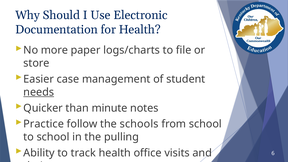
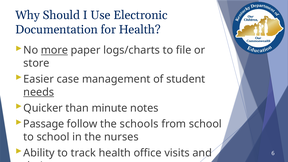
more underline: none -> present
Practice: Practice -> Passage
pulling: pulling -> nurses
